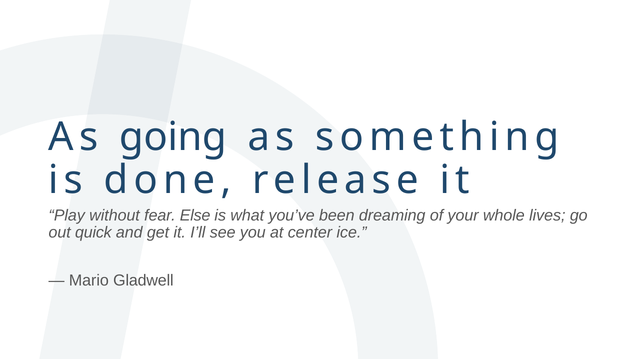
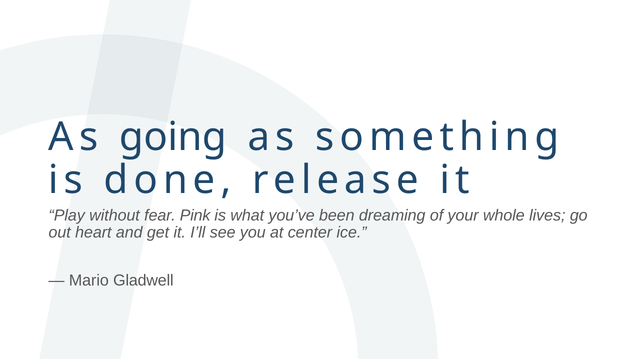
Else: Else -> Pink
quick: quick -> heart
